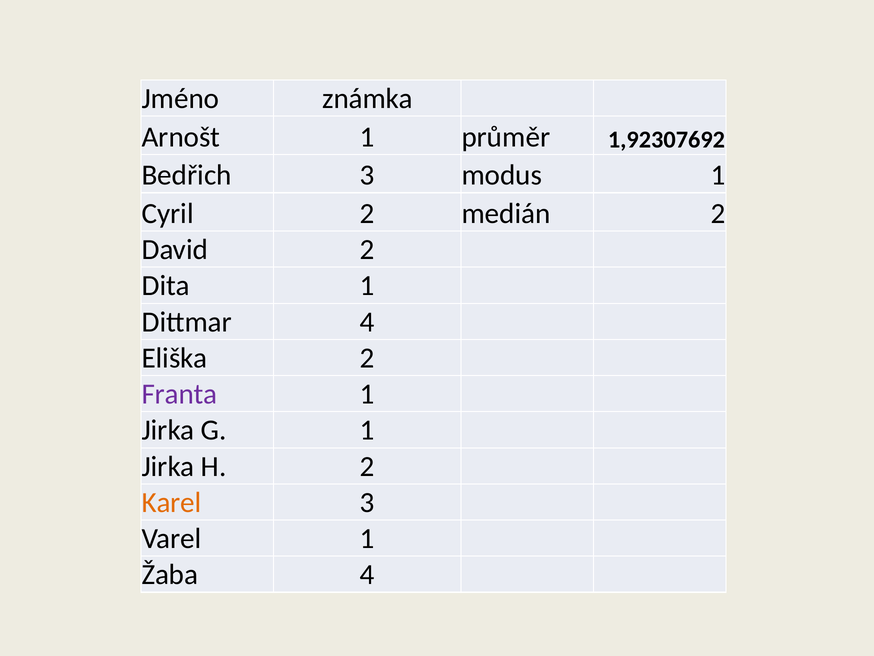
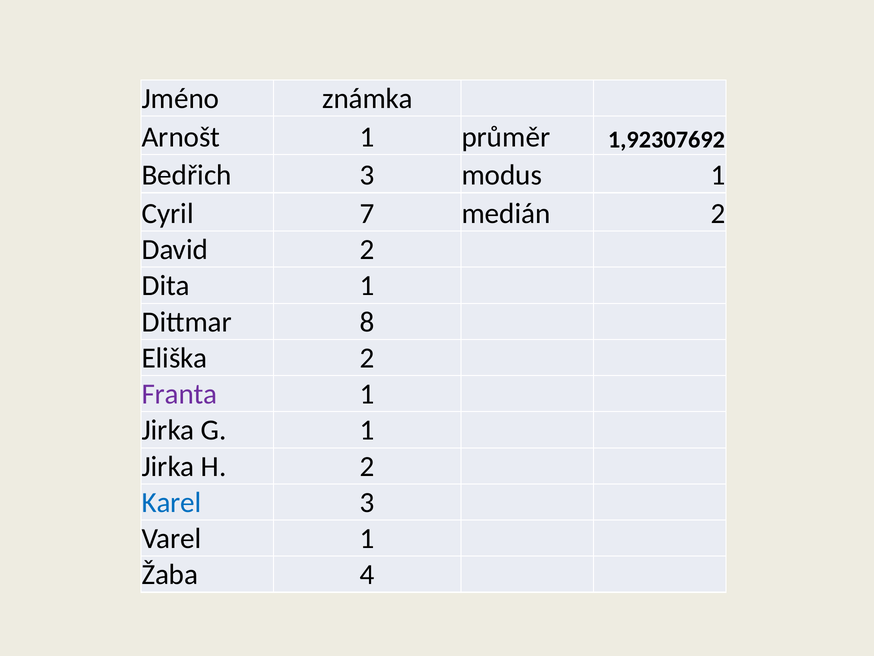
Cyril 2: 2 -> 7
Dittmar 4: 4 -> 8
Karel colour: orange -> blue
